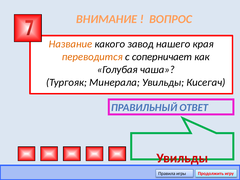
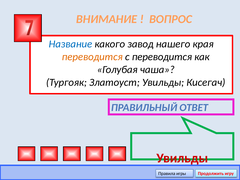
Название colour: orange -> blue
с соперничает: соперничает -> переводится
Минерала: Минерала -> Златоуст
